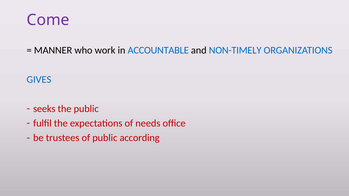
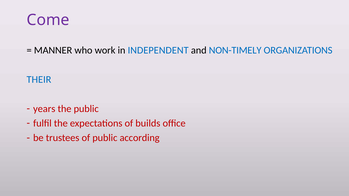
ACCOUNTABLE: ACCOUNTABLE -> INDEPENDENT
GIVES: GIVES -> THEIR
seeks: seeks -> years
needs: needs -> builds
